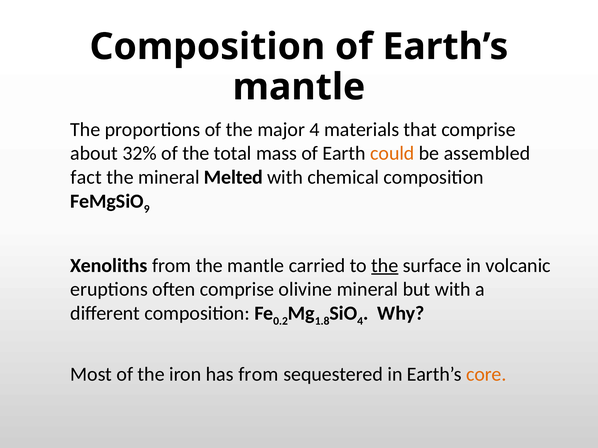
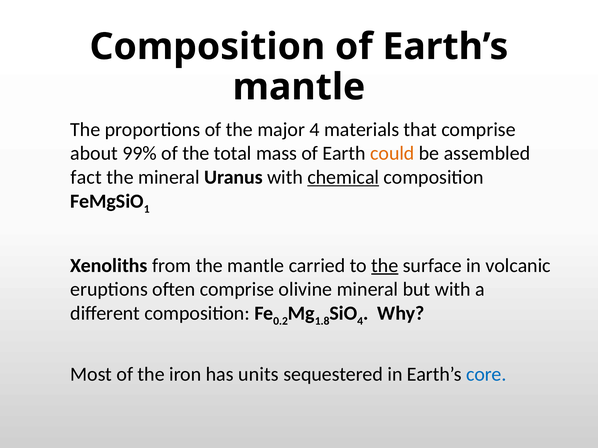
32%: 32% -> 99%
Melted: Melted -> Uranus
chemical underline: none -> present
9: 9 -> 1
has from: from -> units
core colour: orange -> blue
